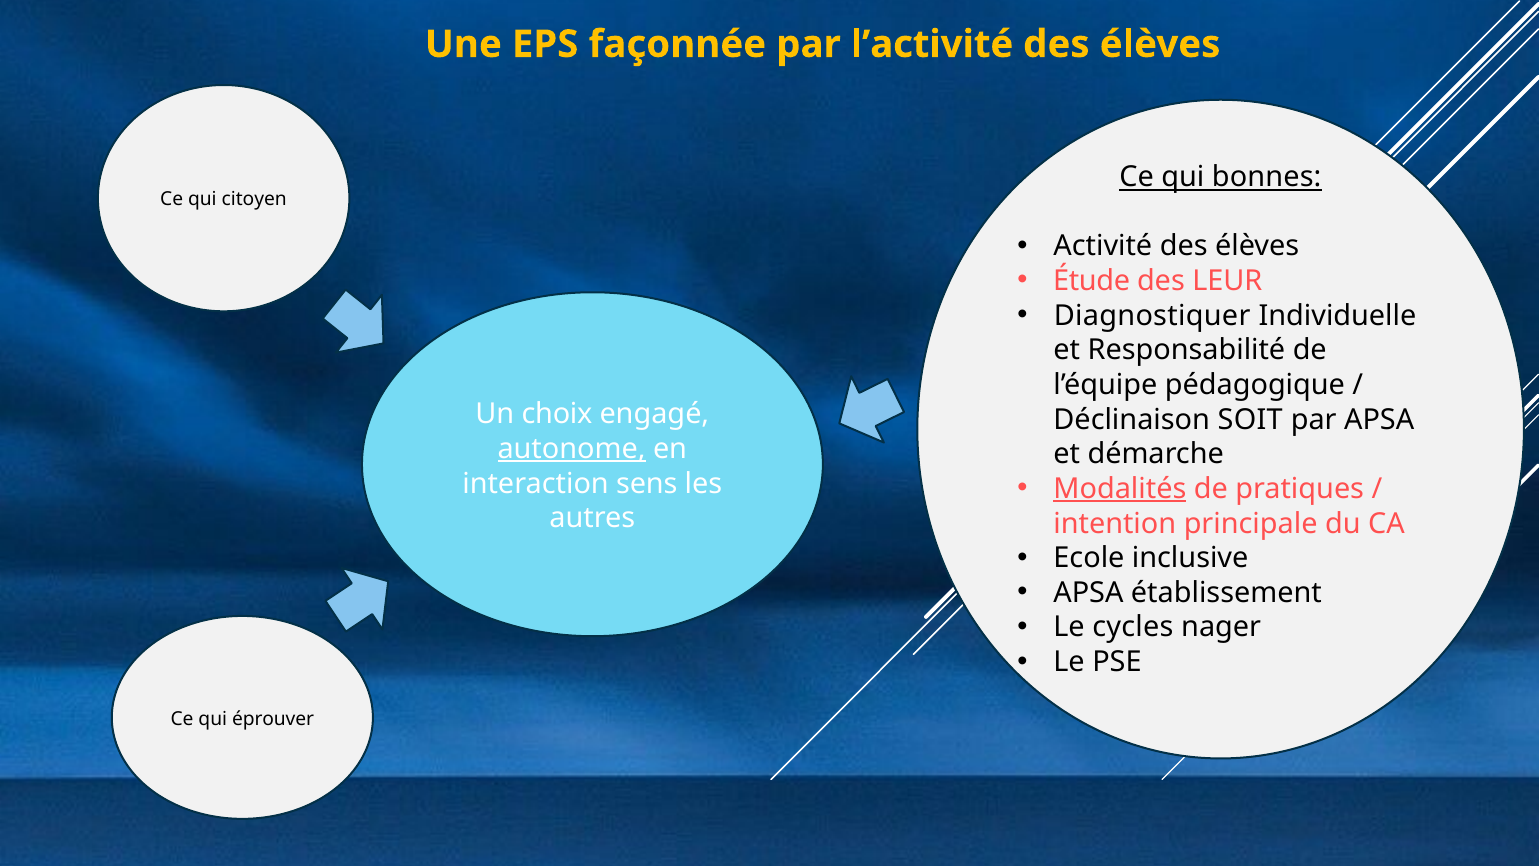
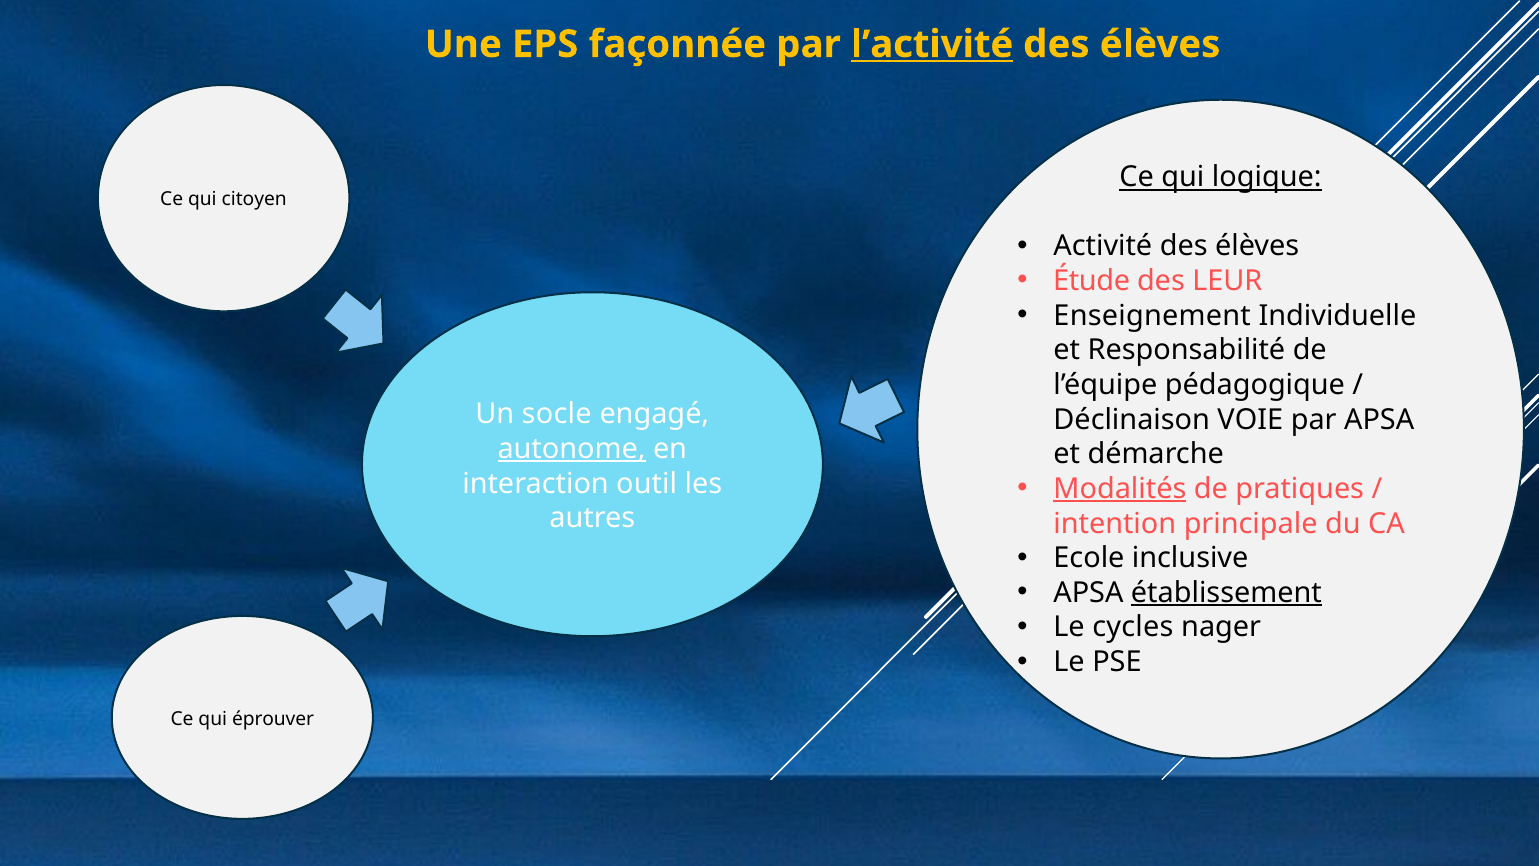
l’activité underline: none -> present
bonnes: bonnes -> logique
Diagnostiquer: Diagnostiquer -> Enseignement
choix: choix -> socle
SOIT: SOIT -> VOIE
sens: sens -> outil
établissement underline: none -> present
